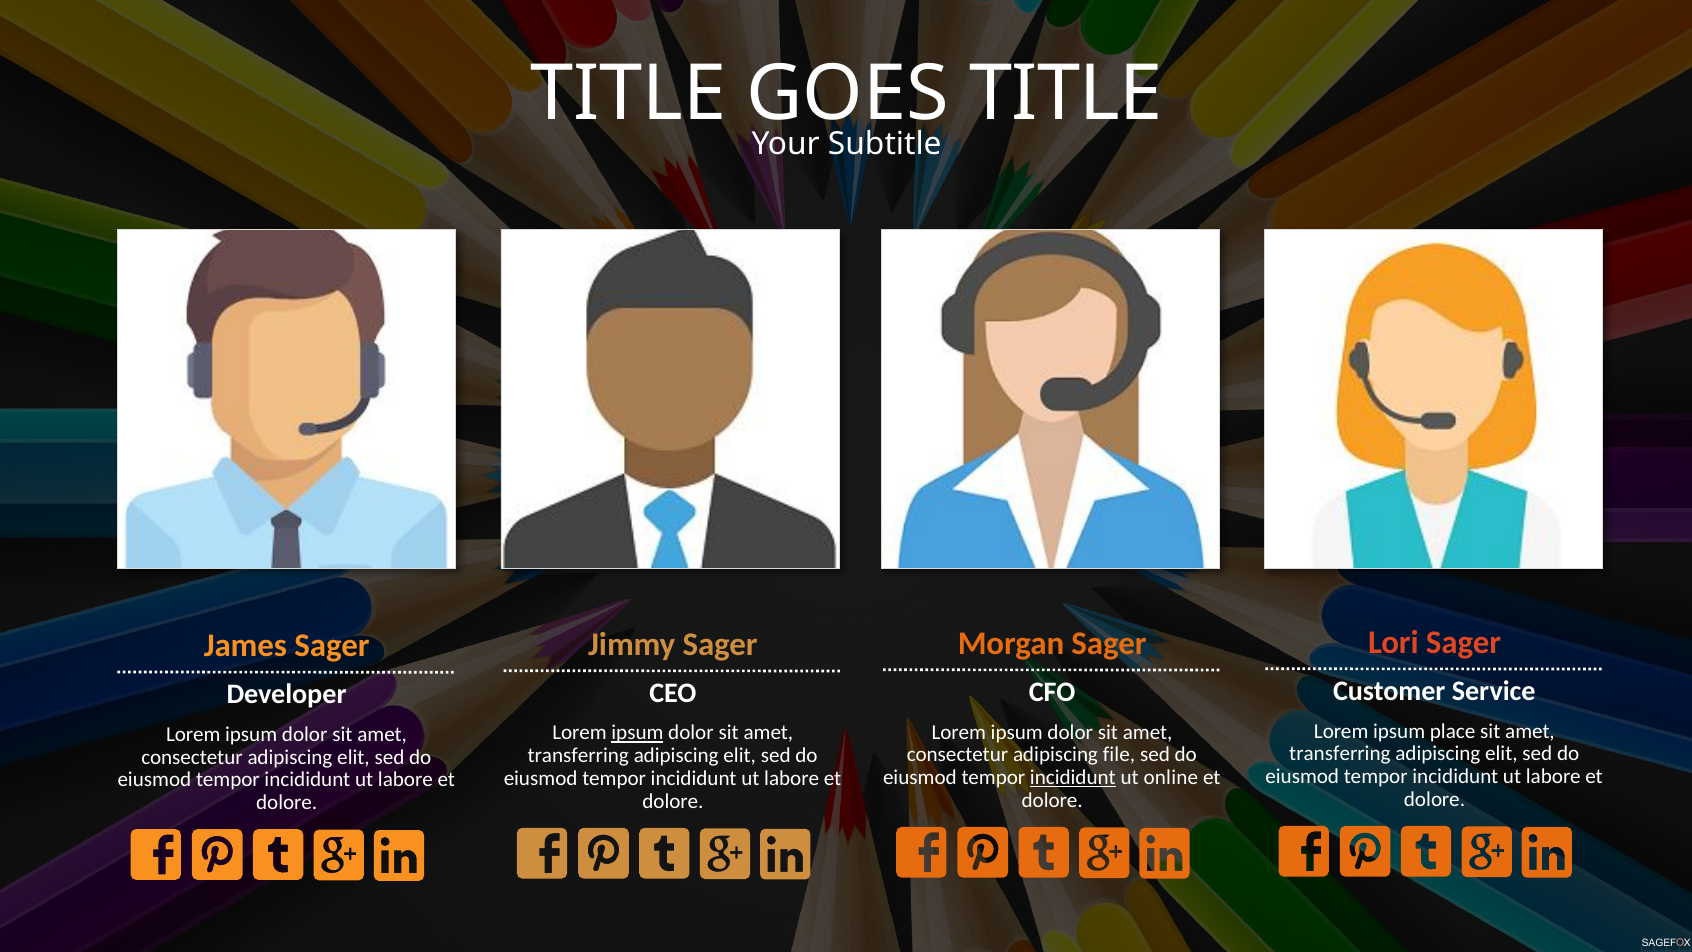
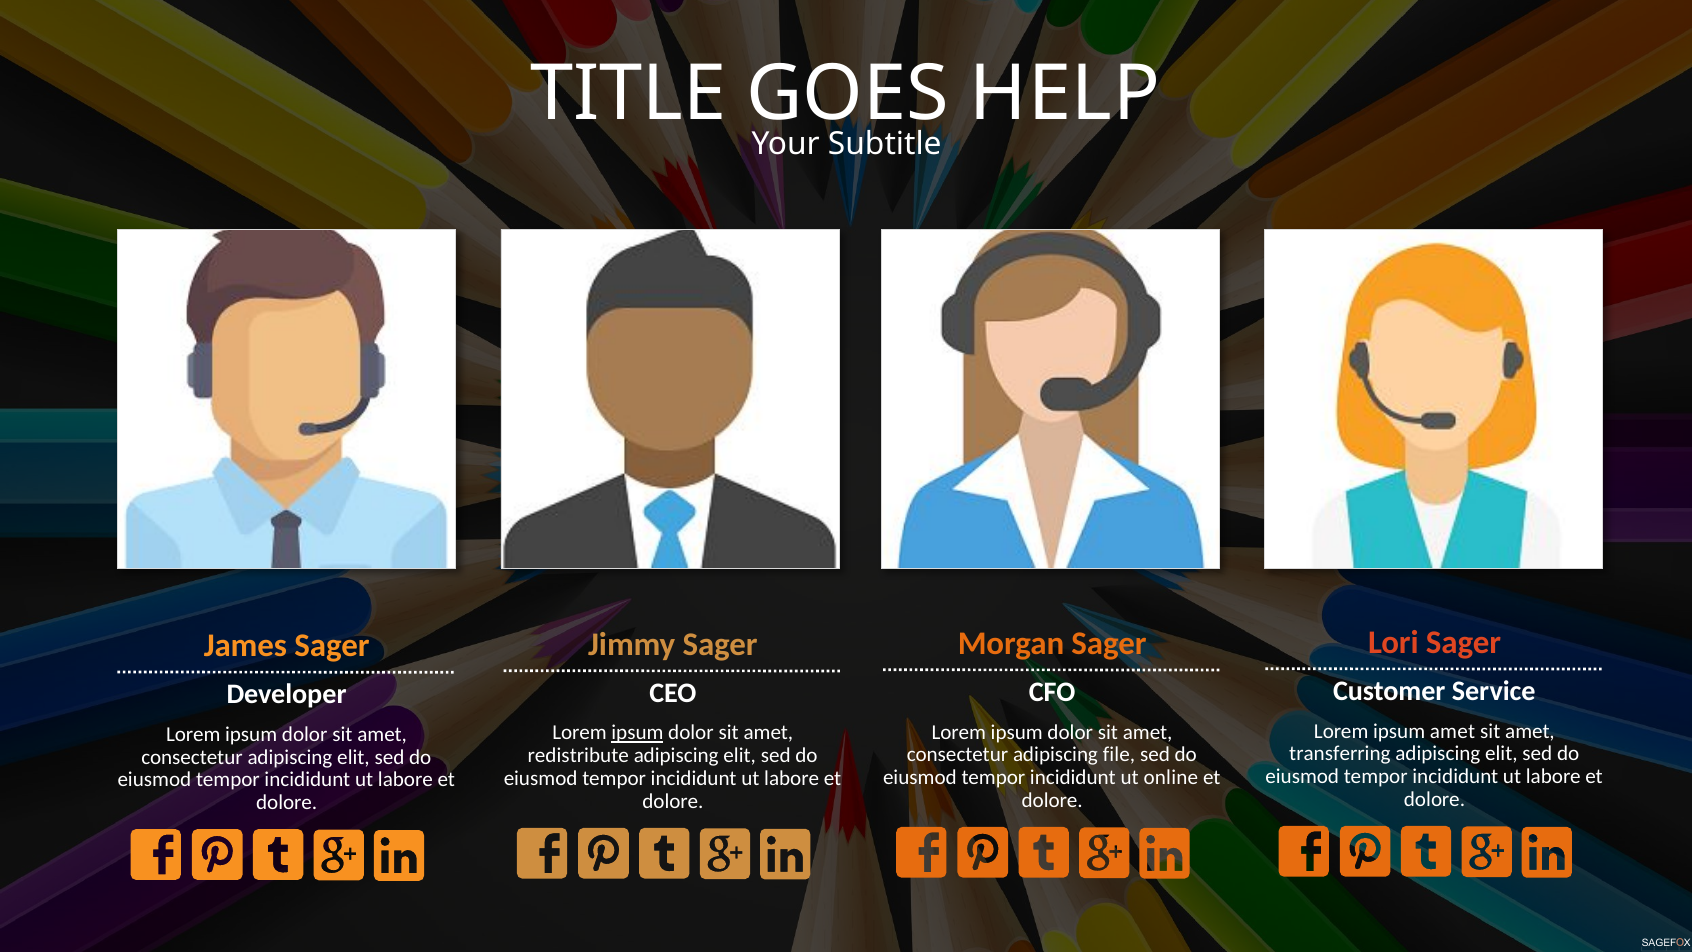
TITLE at (1066, 94): TITLE -> HELP
ipsum place: place -> amet
transferring at (578, 756): transferring -> redistribute
incididunt at (1073, 777) underline: present -> none
